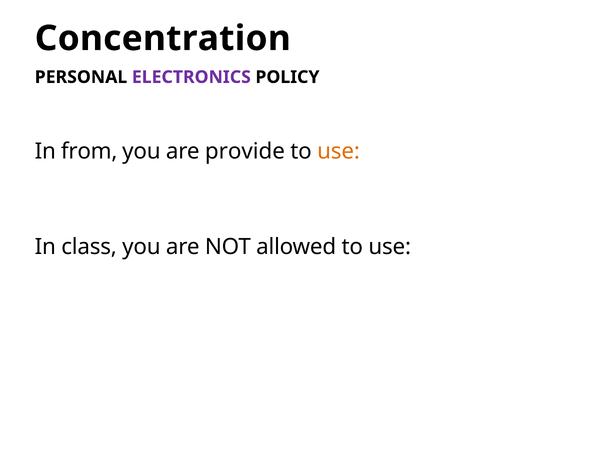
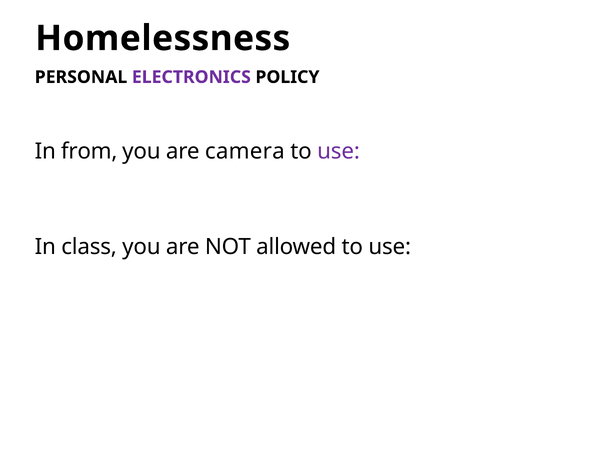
Concentration: Concentration -> Homelessness
provide: provide -> camera
use at (339, 152) colour: orange -> purple
